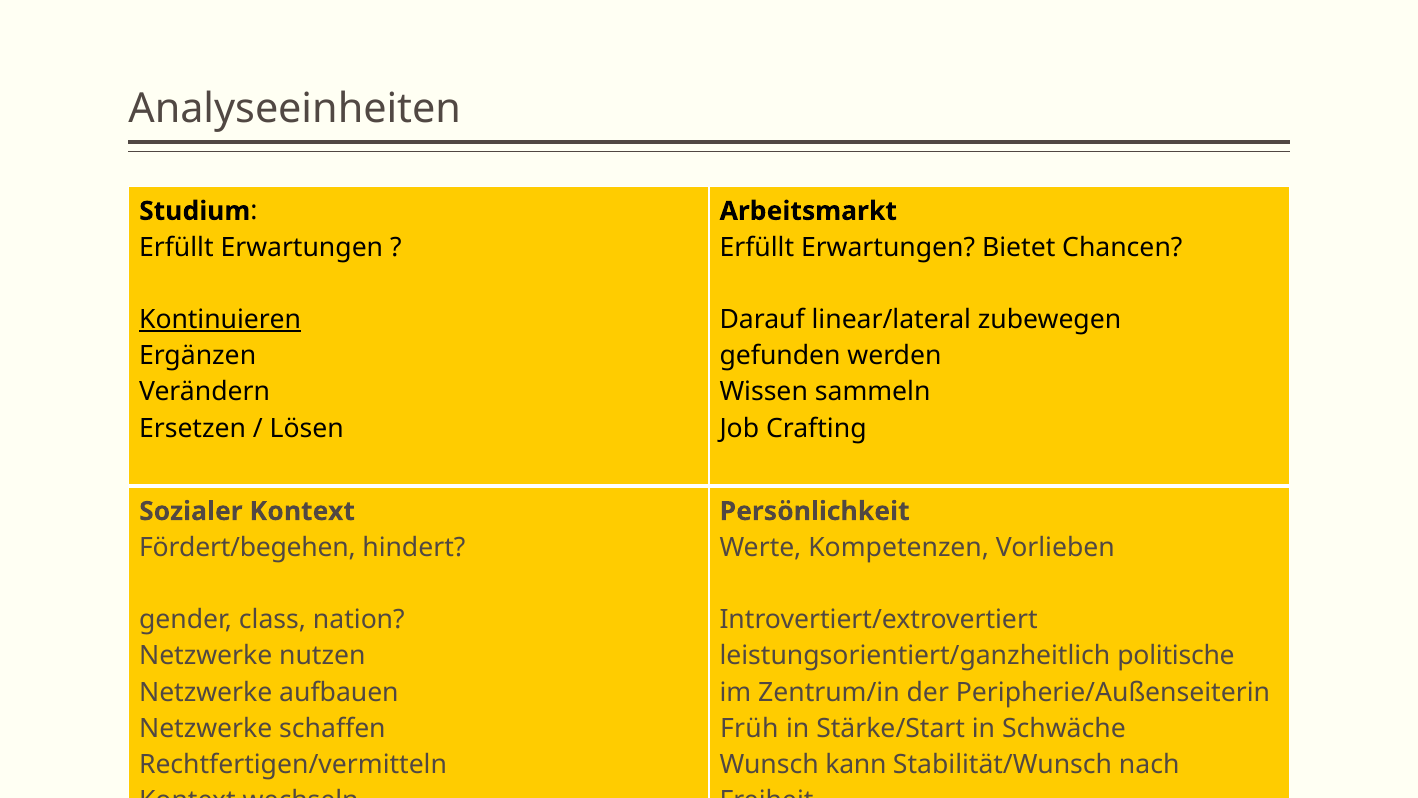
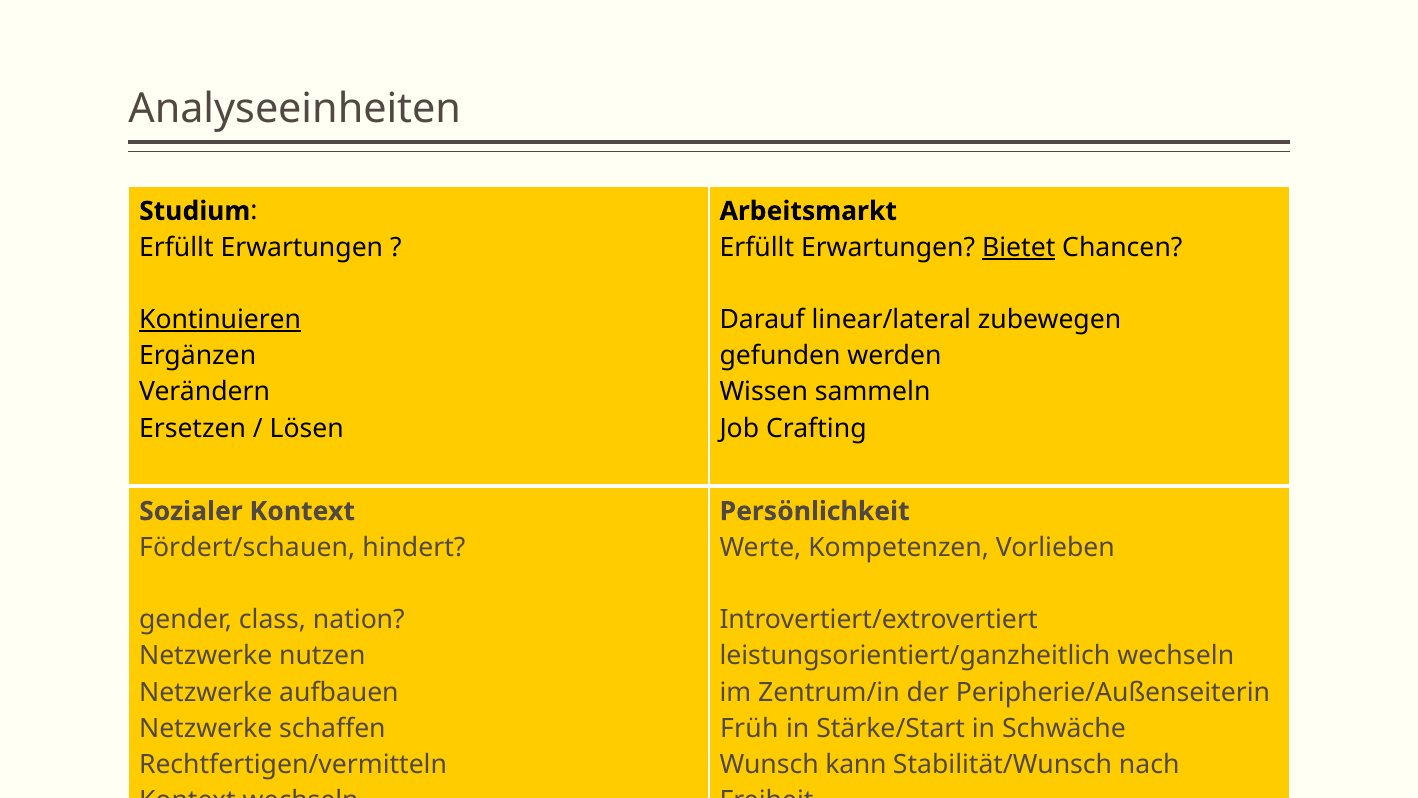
Bietet underline: none -> present
Fördert/begehen: Fördert/begehen -> Fördert/schauen
leistungsorientiert/ganzheitlich politische: politische -> wechseln
